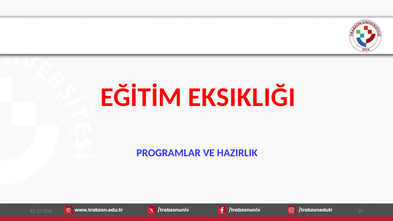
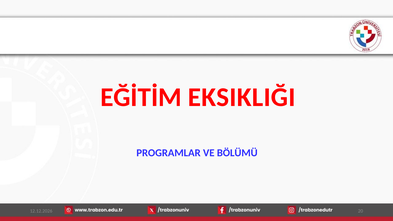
HAZIRLIK: HAZIRLIK -> BÖLÜMÜ
